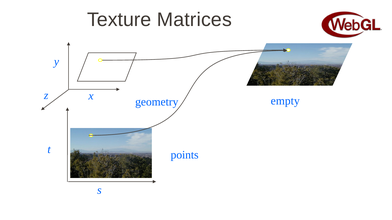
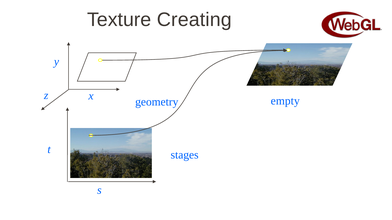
Matrices: Matrices -> Creating
points: points -> stages
